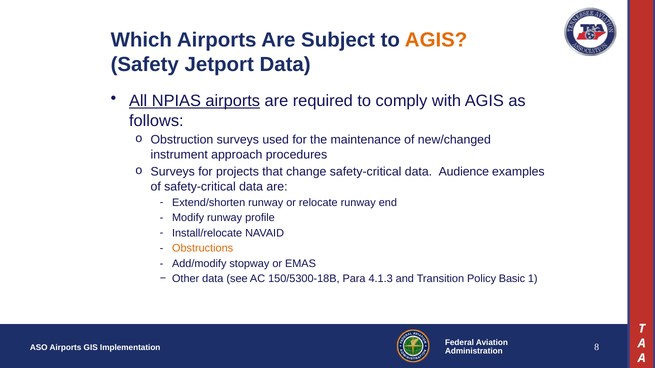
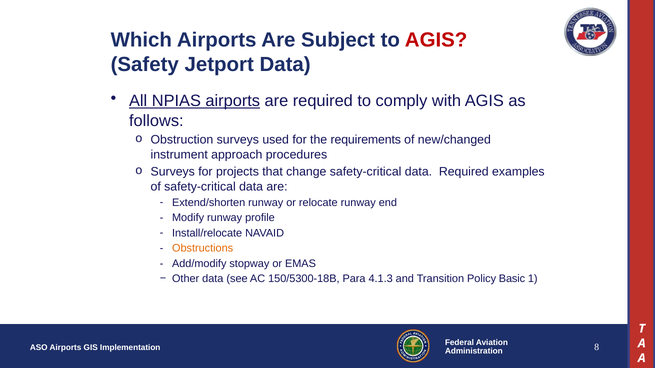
AGIS at (436, 40) colour: orange -> red
maintenance: maintenance -> requirements
data Audience: Audience -> Required
